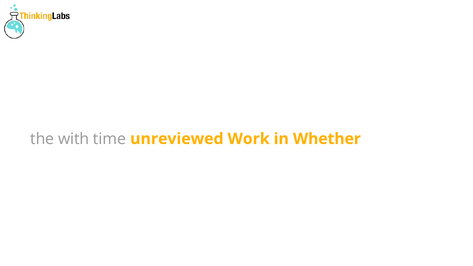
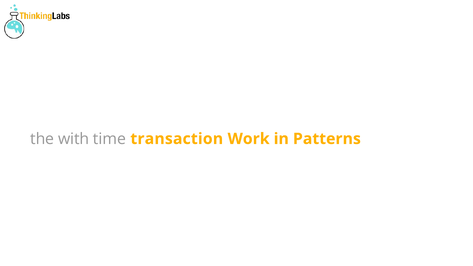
unreviewed: unreviewed -> transaction
Whether: Whether -> Patterns
